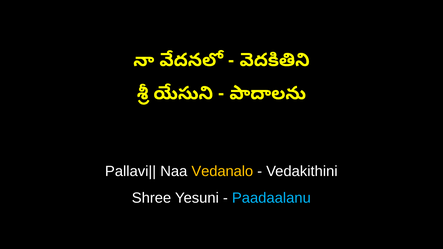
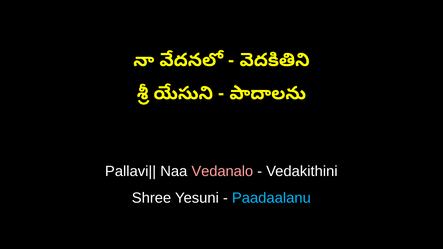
Vedanalo colour: yellow -> pink
